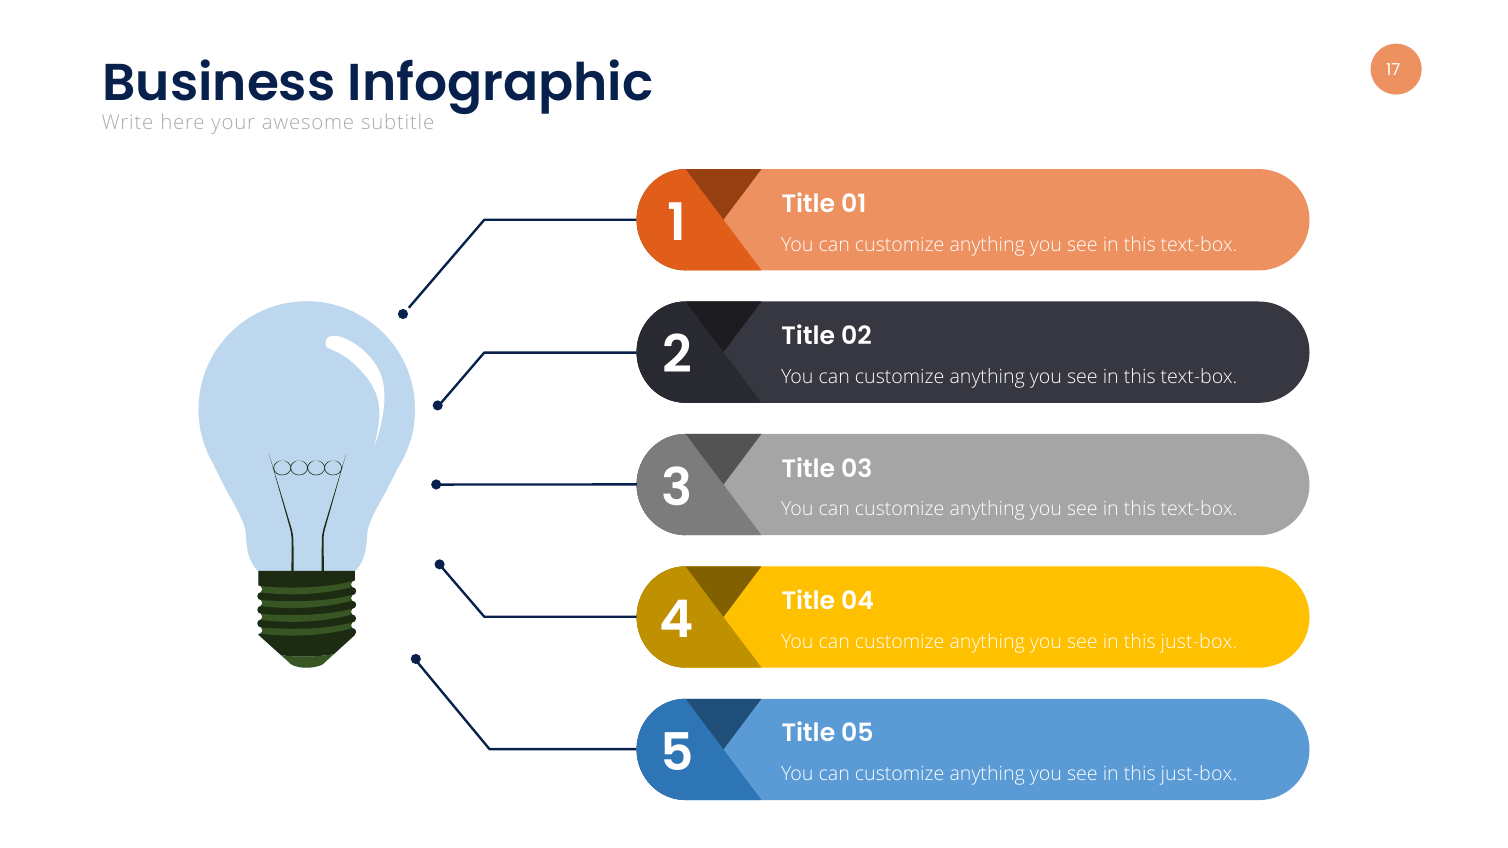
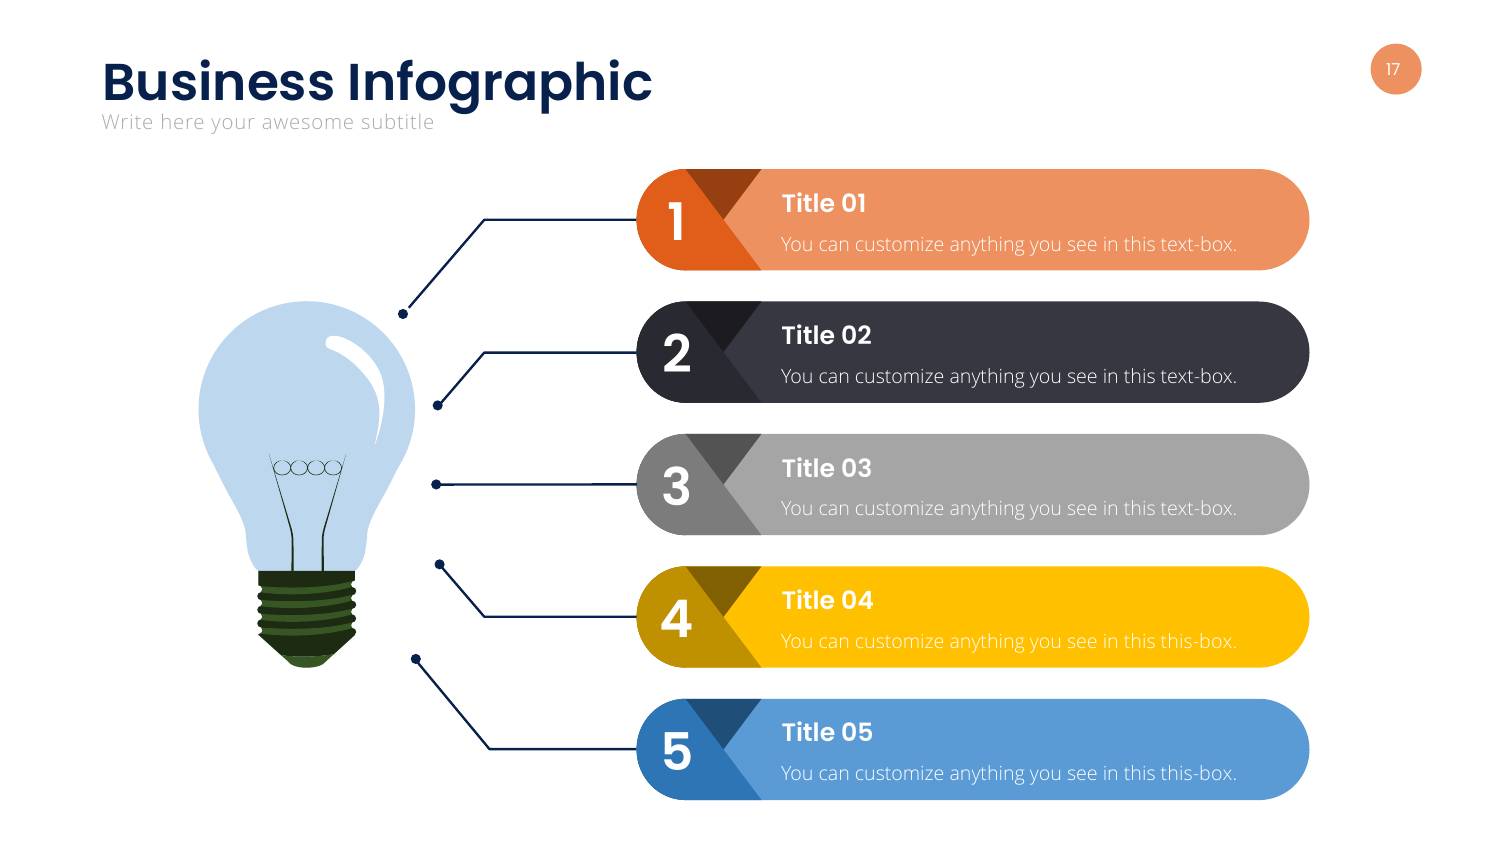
just-box at (1199, 642): just-box -> this-box
just-box at (1199, 775): just-box -> this-box
